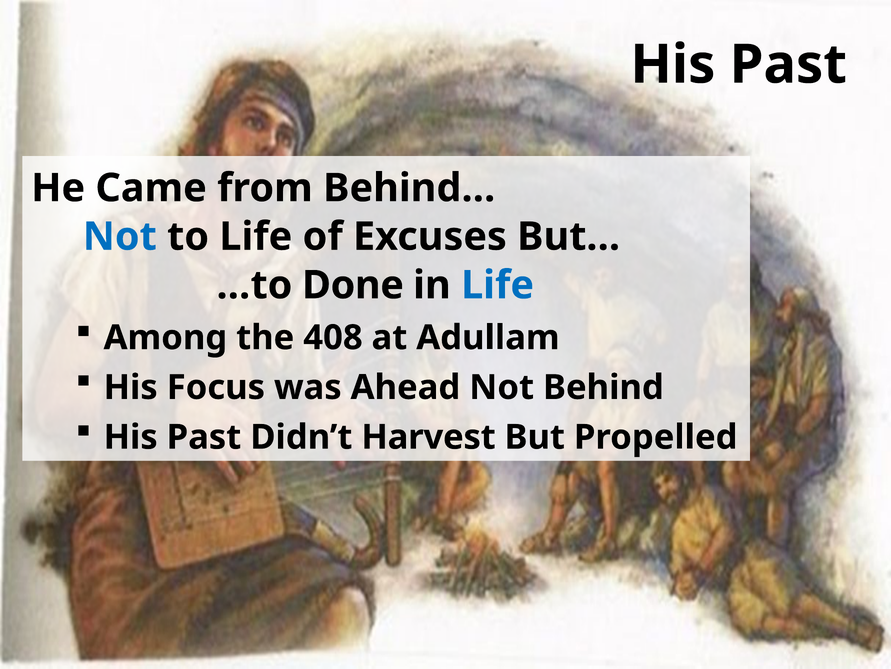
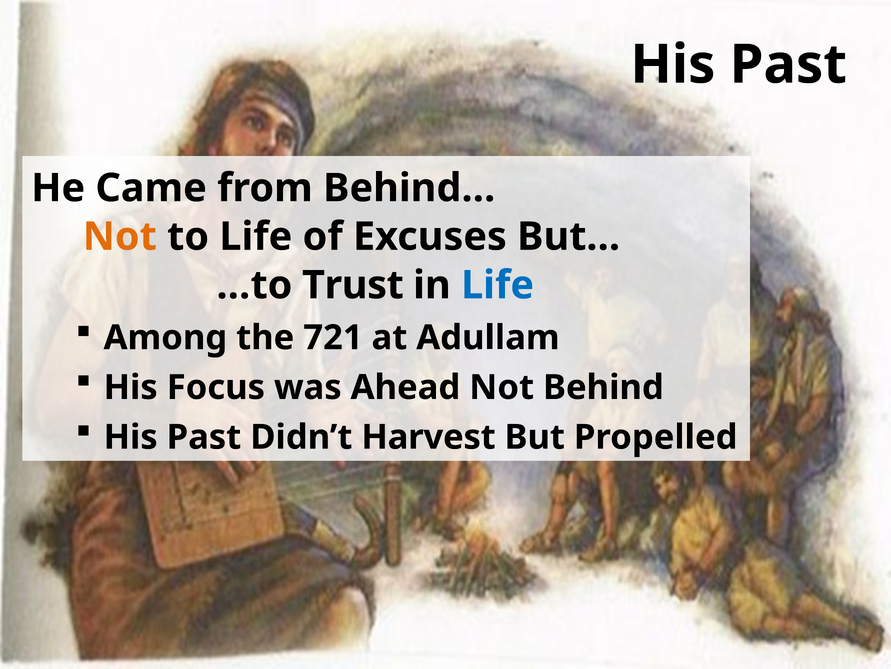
Not at (120, 236) colour: blue -> orange
Done: Done -> Trust
408: 408 -> 721
